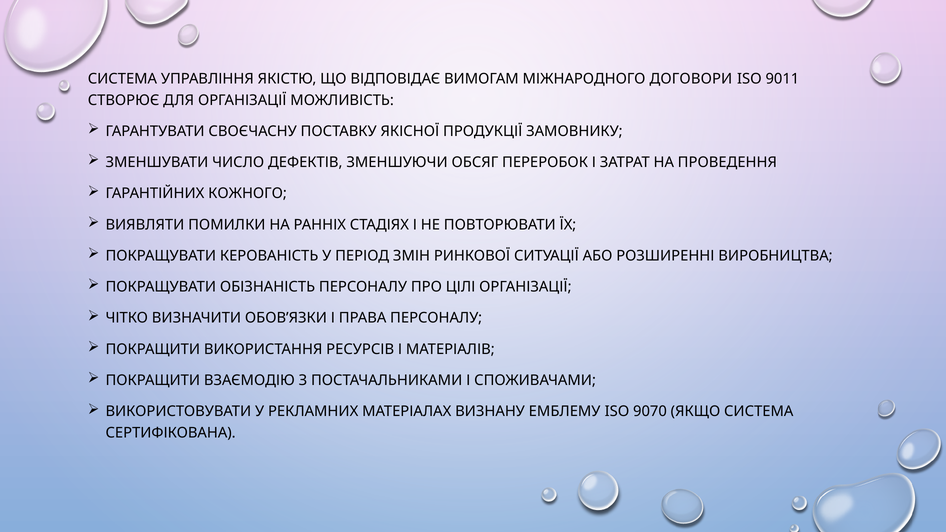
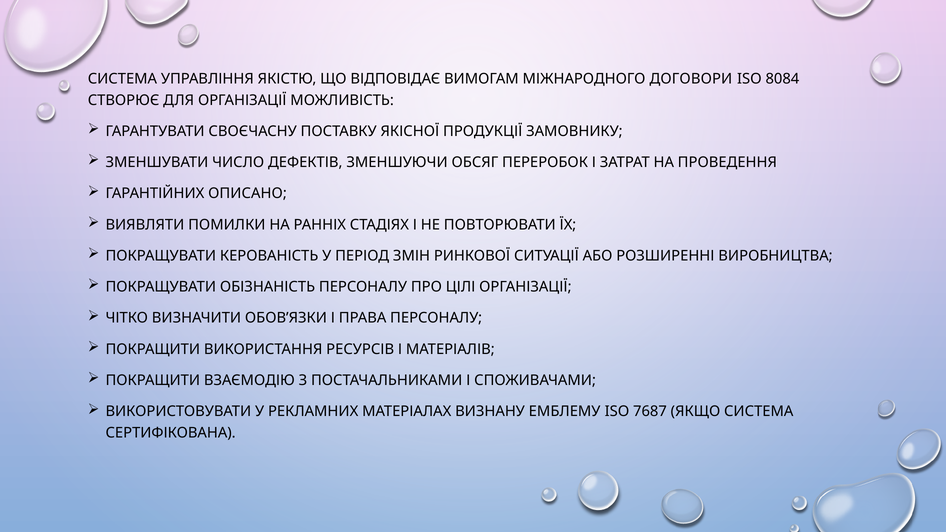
9011: 9011 -> 8084
КОЖНОГО: КОЖНОГО -> ОПИСАНО
9070: 9070 -> 7687
